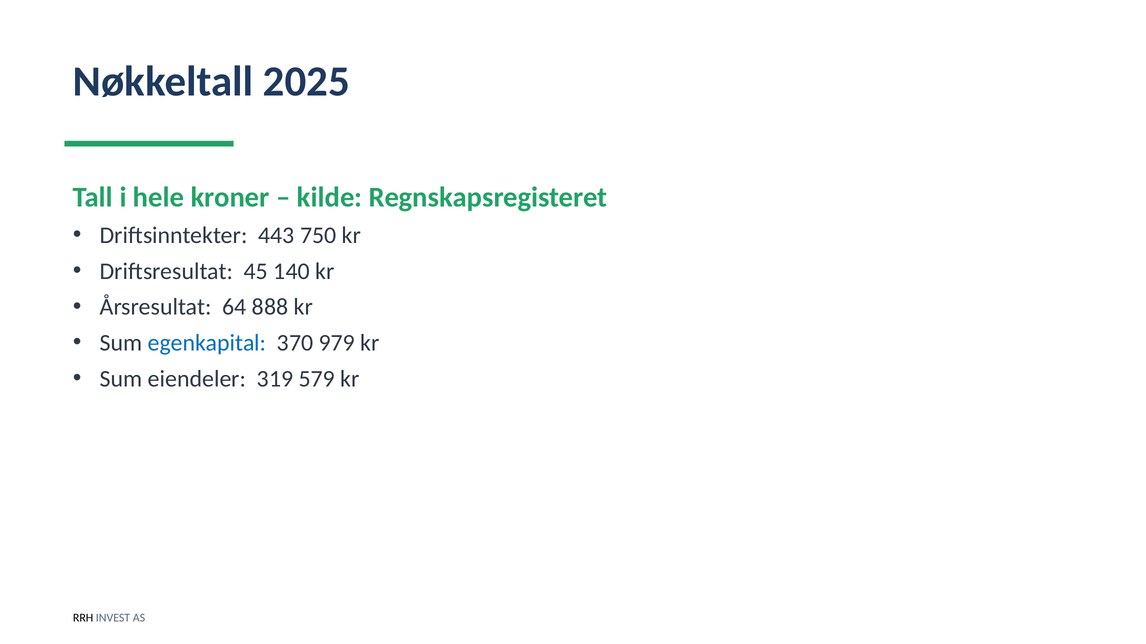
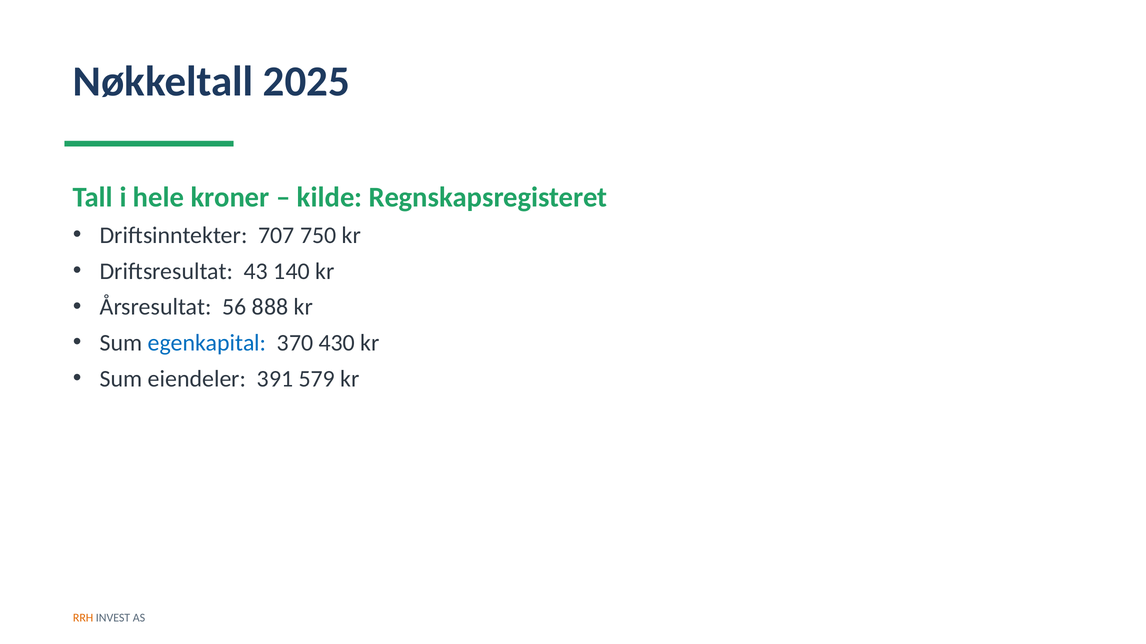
443: 443 -> 707
45: 45 -> 43
64: 64 -> 56
979: 979 -> 430
319: 319 -> 391
RRH colour: black -> orange
